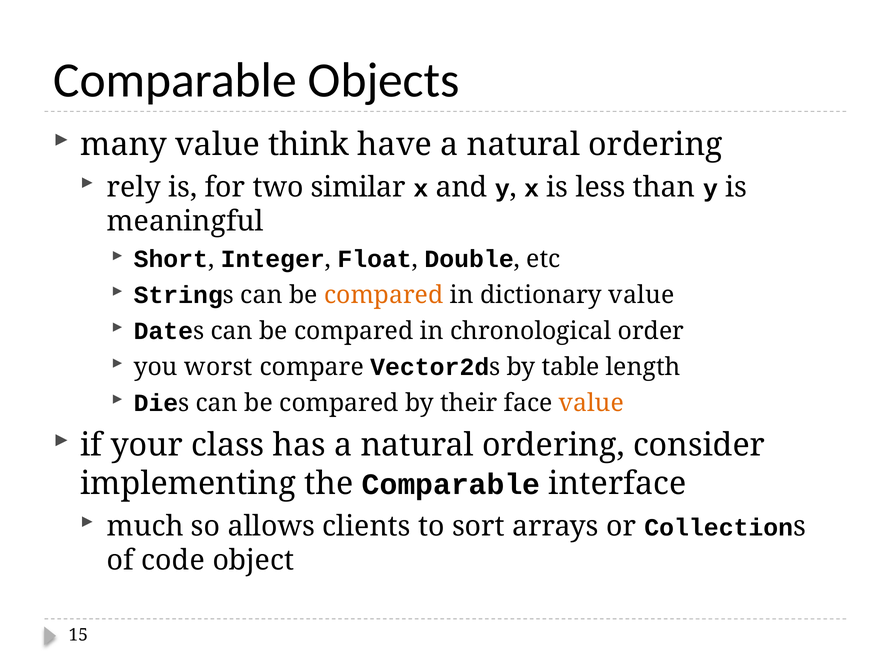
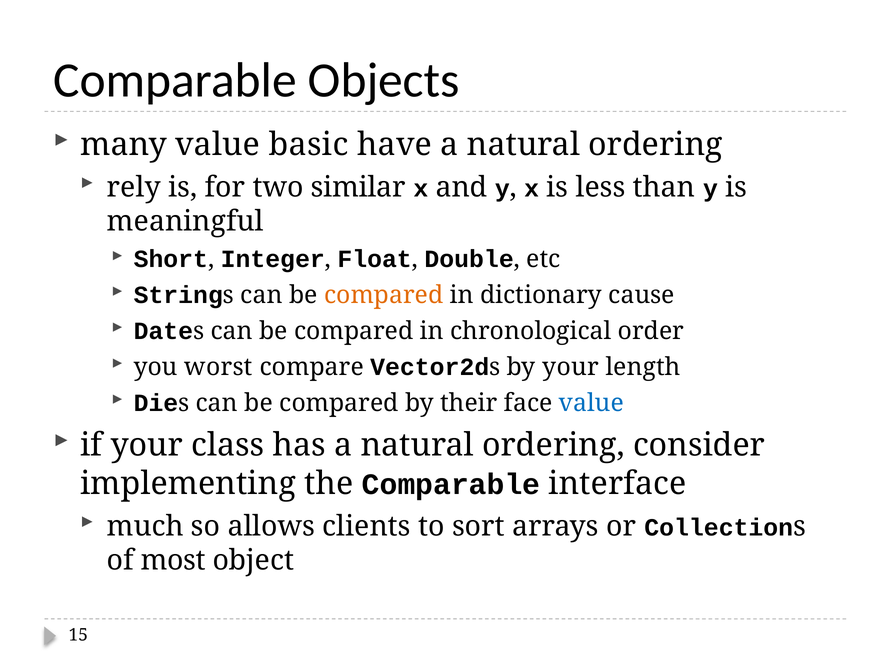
think: think -> basic
dictionary value: value -> cause
by table: table -> your
value at (591, 403) colour: orange -> blue
code: code -> most
